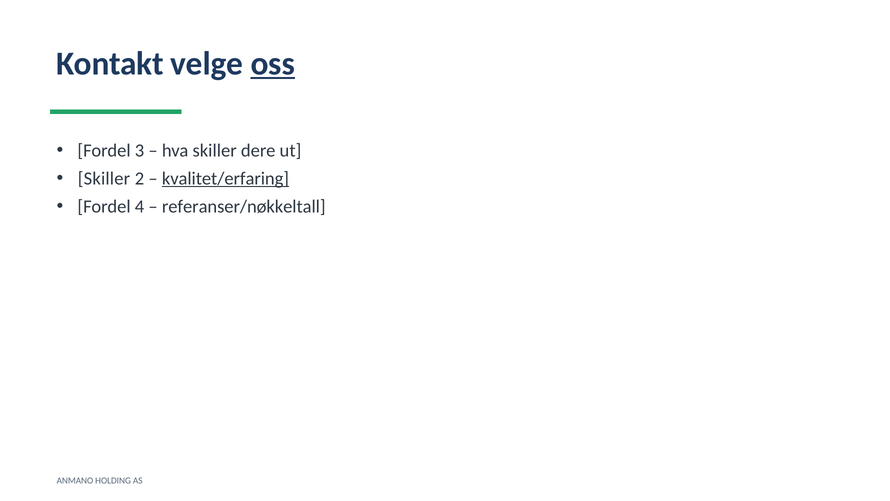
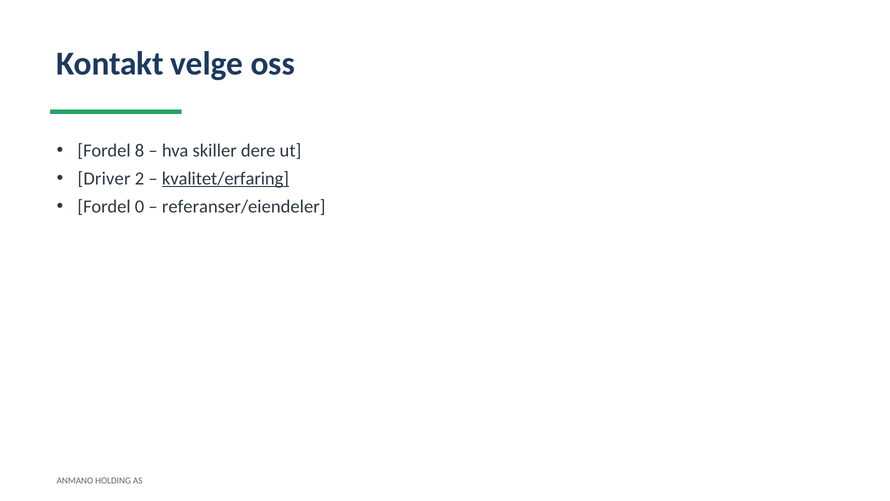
oss underline: present -> none
3: 3 -> 8
Skiller at (104, 179): Skiller -> Driver
4: 4 -> 0
referanser/nøkkeltall: referanser/nøkkeltall -> referanser/eiendeler
